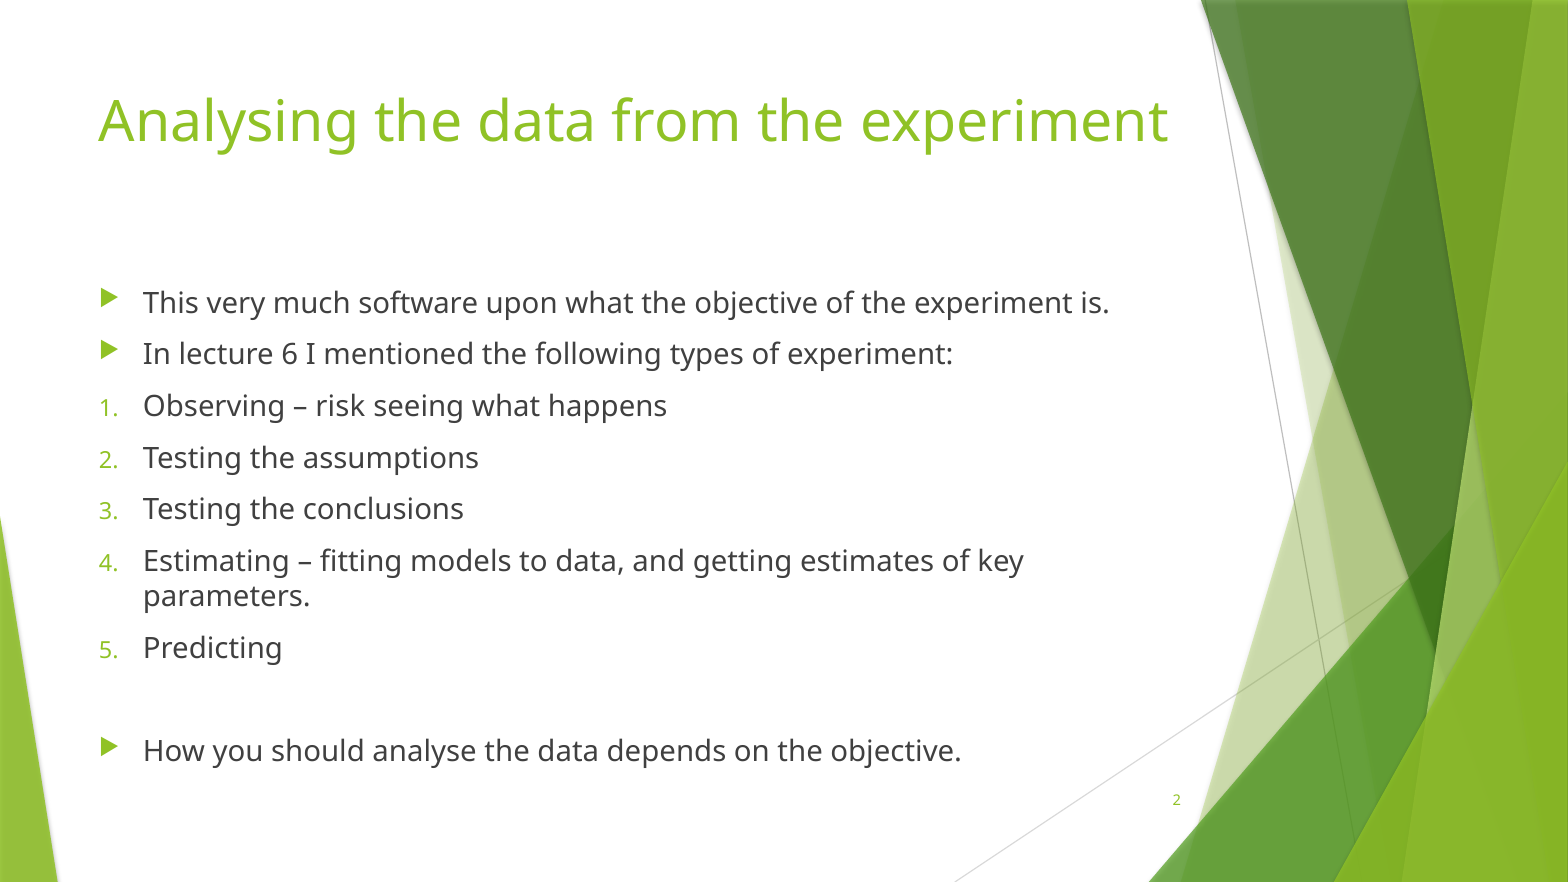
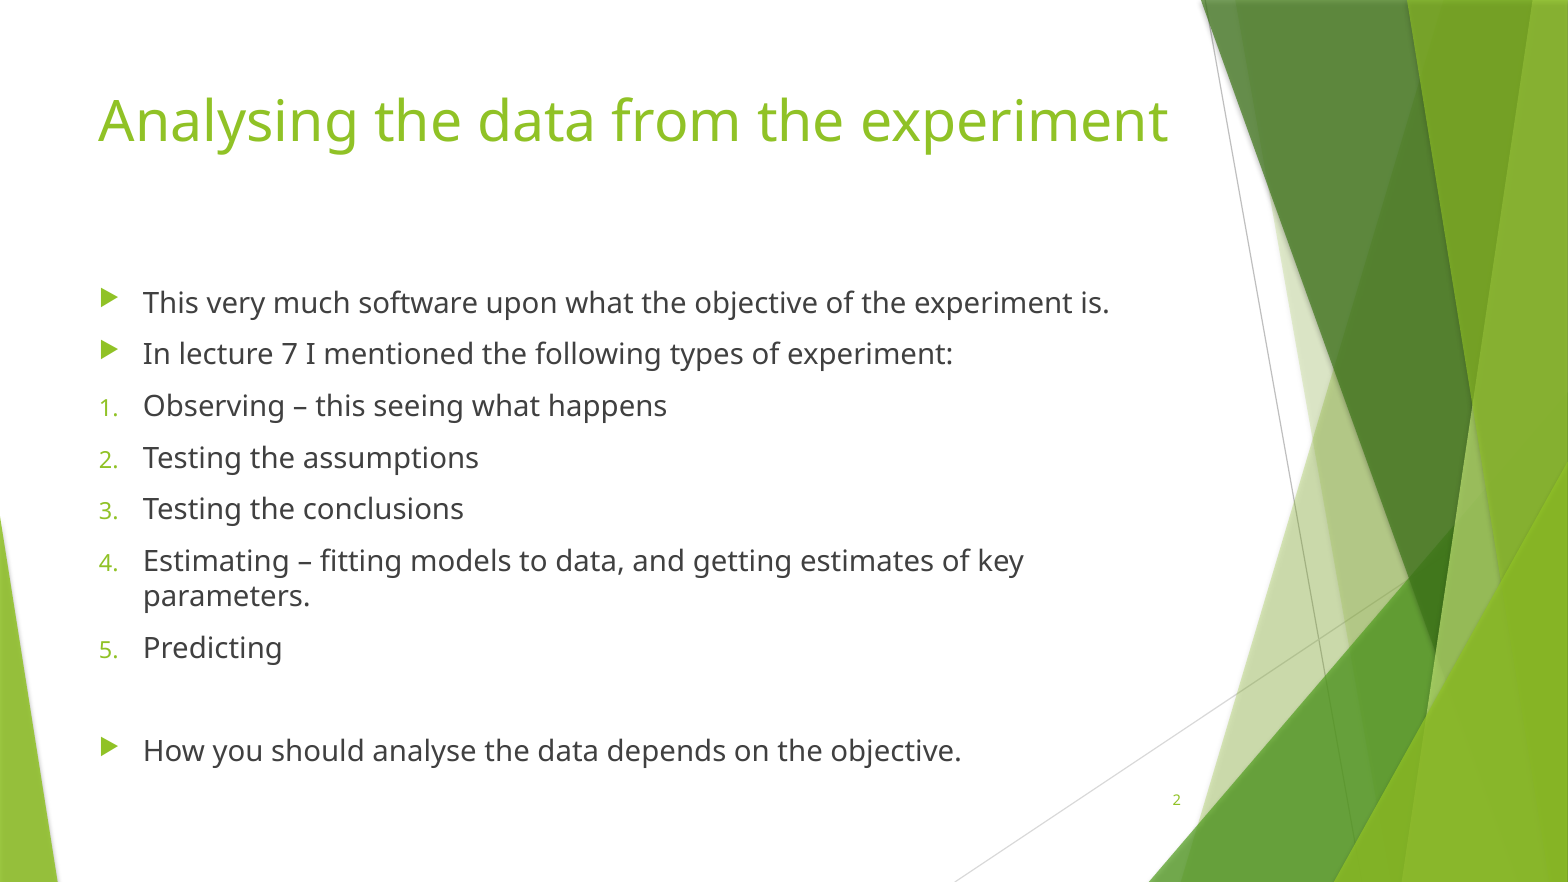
6: 6 -> 7
risk at (340, 407): risk -> this
